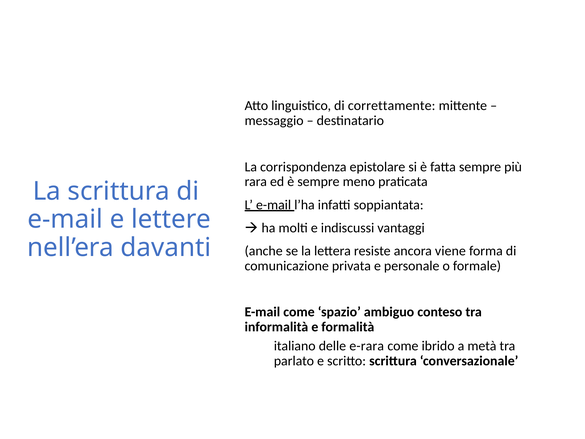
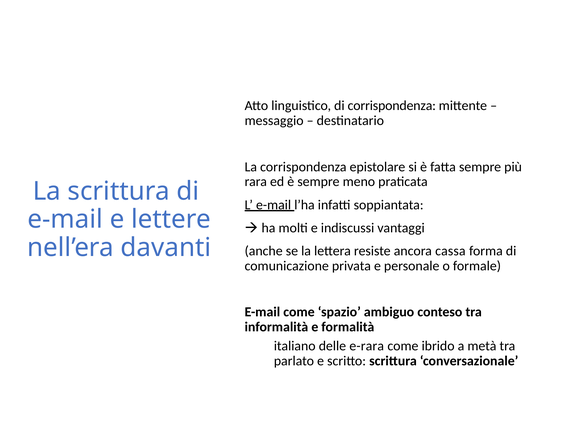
di correttamente: correttamente -> corrispondenza
viene: viene -> cassa
